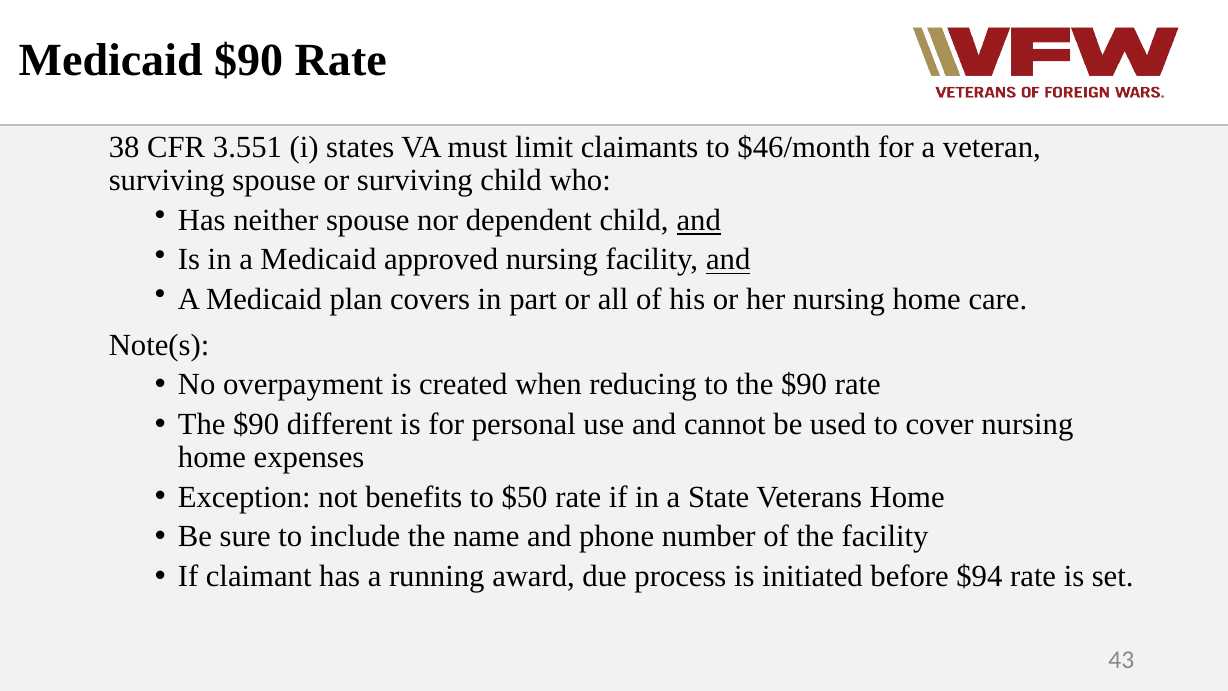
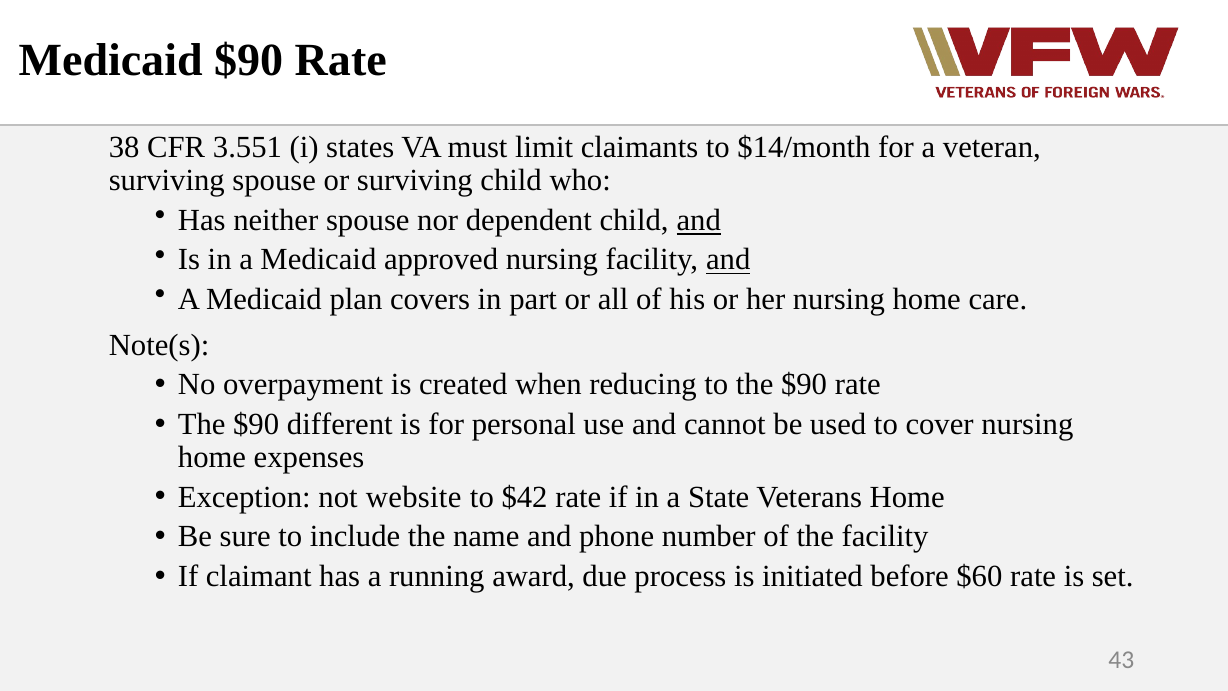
$46/month: $46/month -> $14/month
benefits: benefits -> website
$50: $50 -> $42
$94: $94 -> $60
